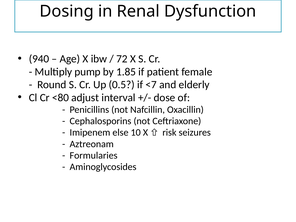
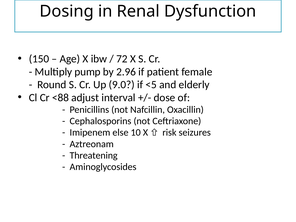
940: 940 -> 150
1.85: 1.85 -> 2.96
0.5: 0.5 -> 9.0
<7: <7 -> <5
<80: <80 -> <88
Formularies: Formularies -> Threatening
